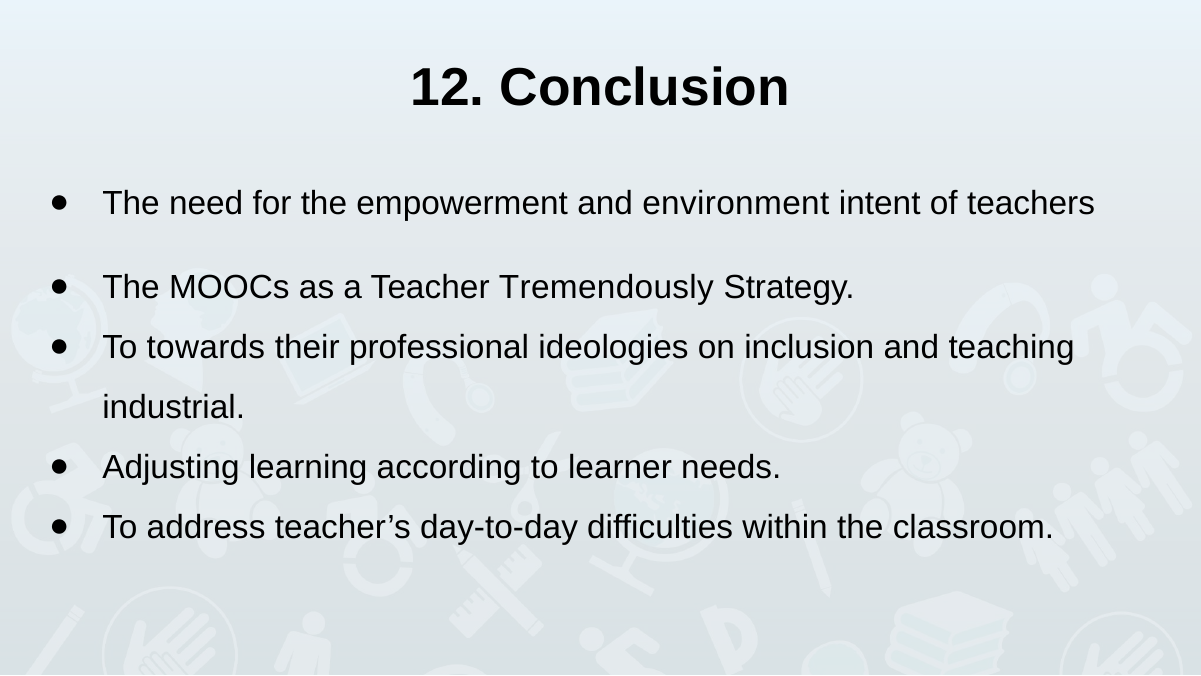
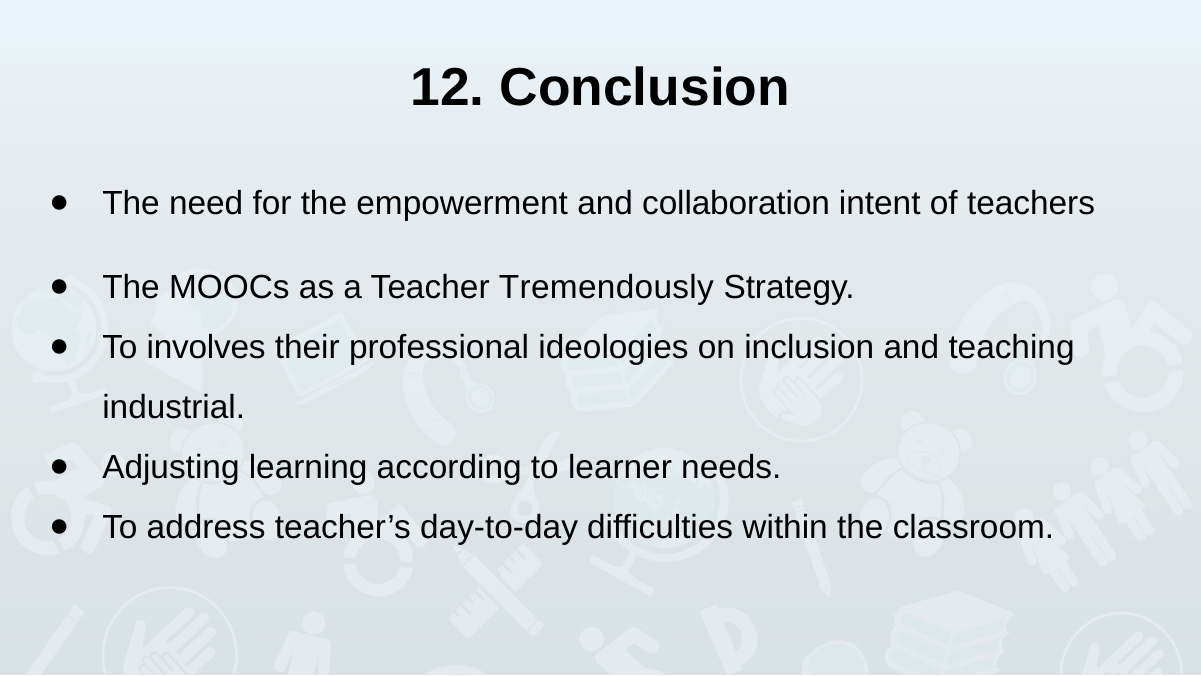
environment: environment -> collaboration
towards: towards -> involves
